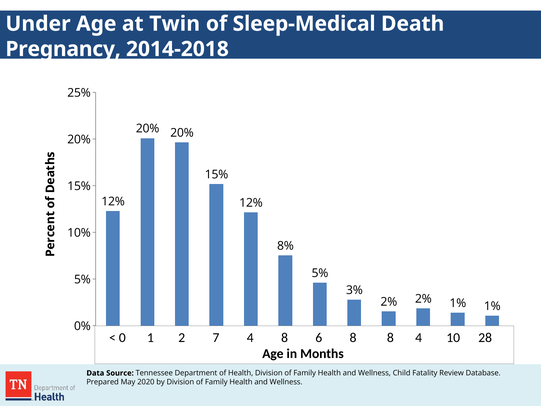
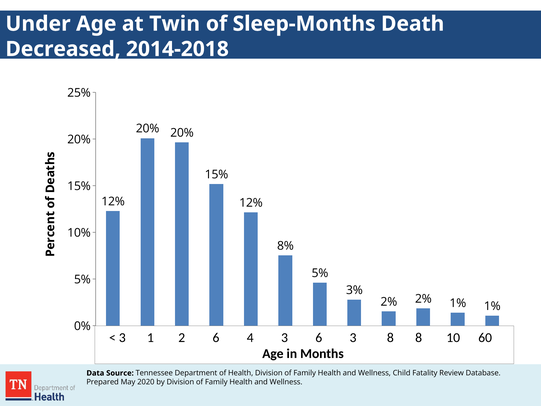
Sleep-Medical: Sleep-Medical -> Sleep-Months
Pregnancy: Pregnancy -> Decreased
0 at (122, 337): 0 -> 3
2 7: 7 -> 6
4 8: 8 -> 3
6 8: 8 -> 3
8 4: 4 -> 8
28: 28 -> 60
